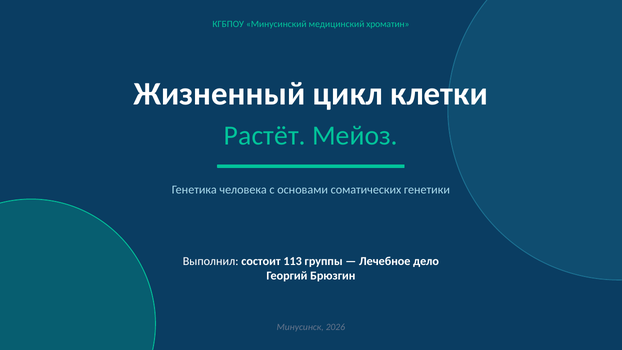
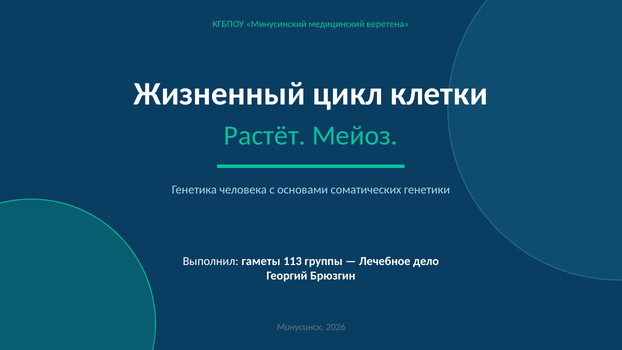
хроматин: хроматин -> веретена
состоит: состоит -> гаметы
